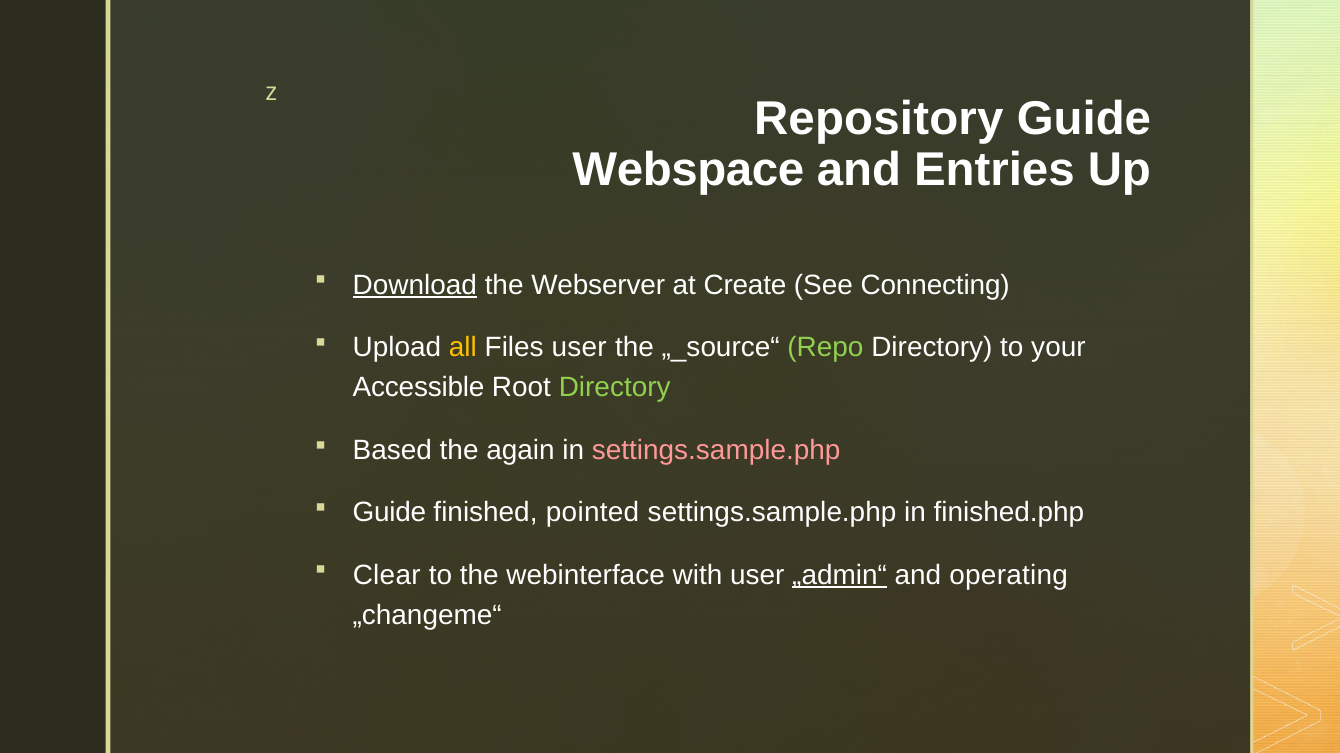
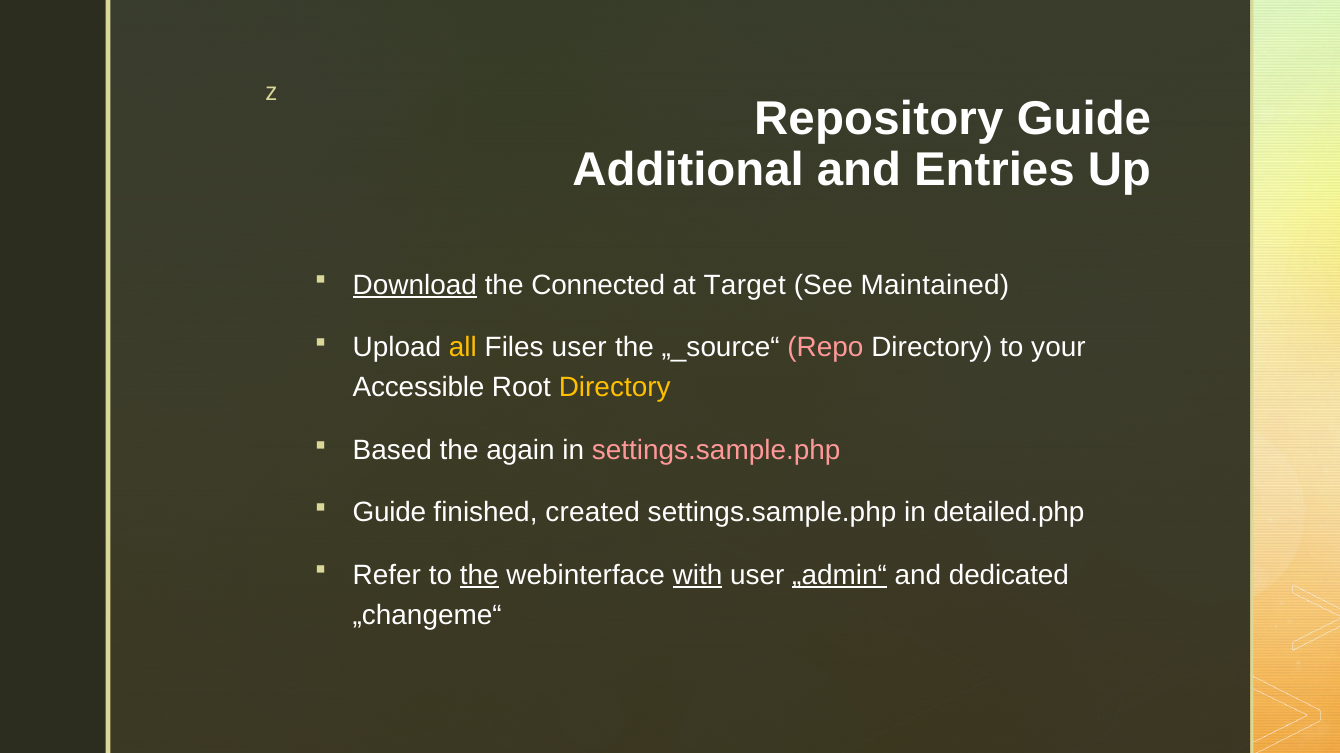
Webspace: Webspace -> Additional
Webserver: Webserver -> Connected
Create: Create -> Target
Connecting: Connecting -> Maintained
Repo colour: light green -> pink
Directory at (615, 388) colour: light green -> yellow
pointed: pointed -> created
finished.php: finished.php -> detailed.php
Clear: Clear -> Refer
the at (479, 576) underline: none -> present
with underline: none -> present
operating: operating -> dedicated
